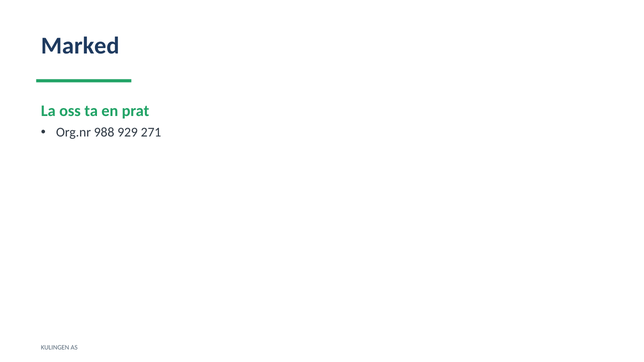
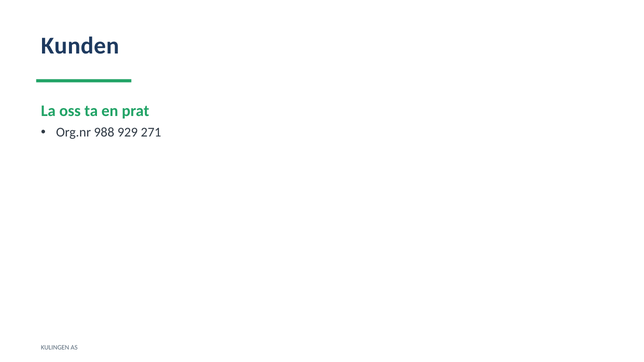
Marked: Marked -> Kunden
